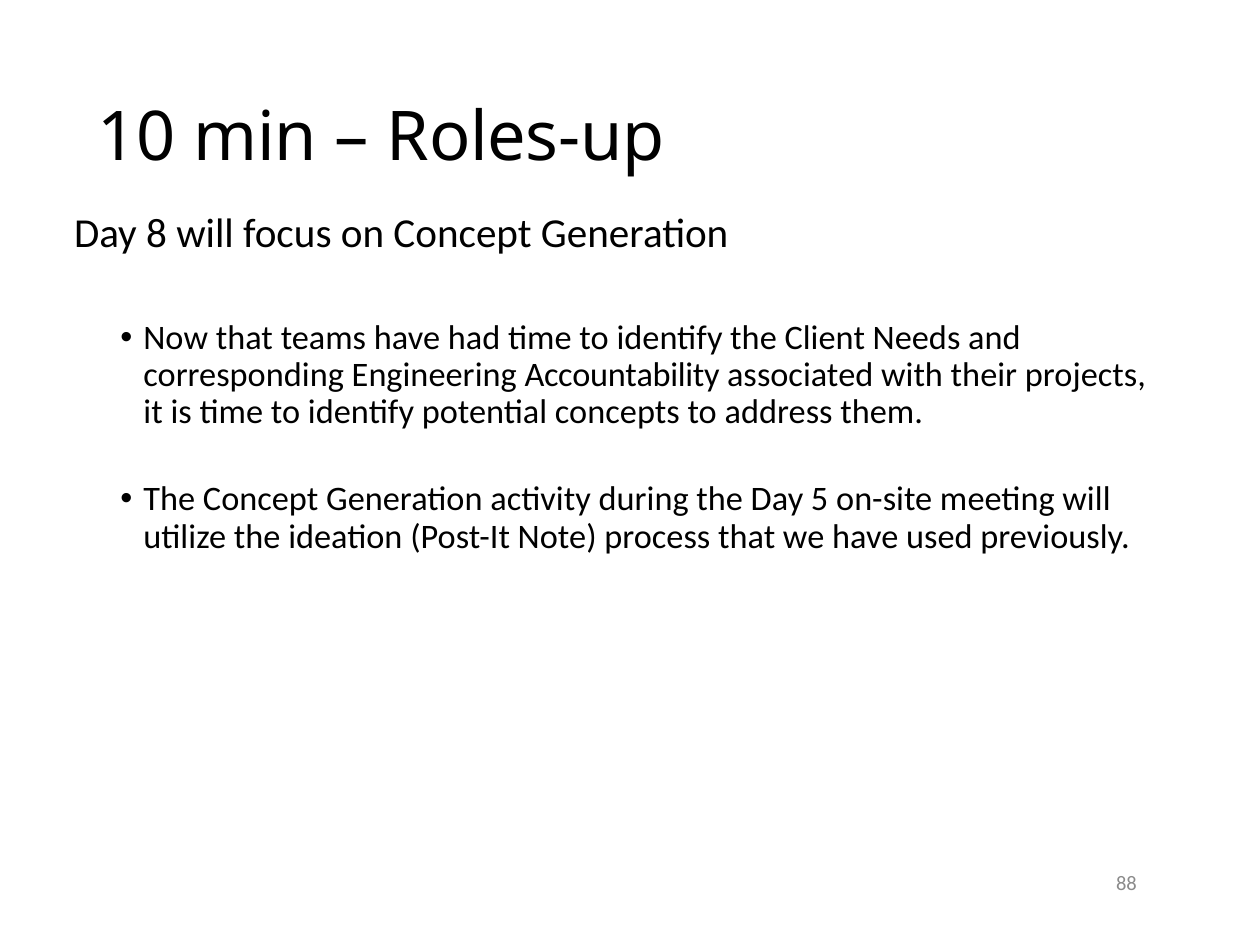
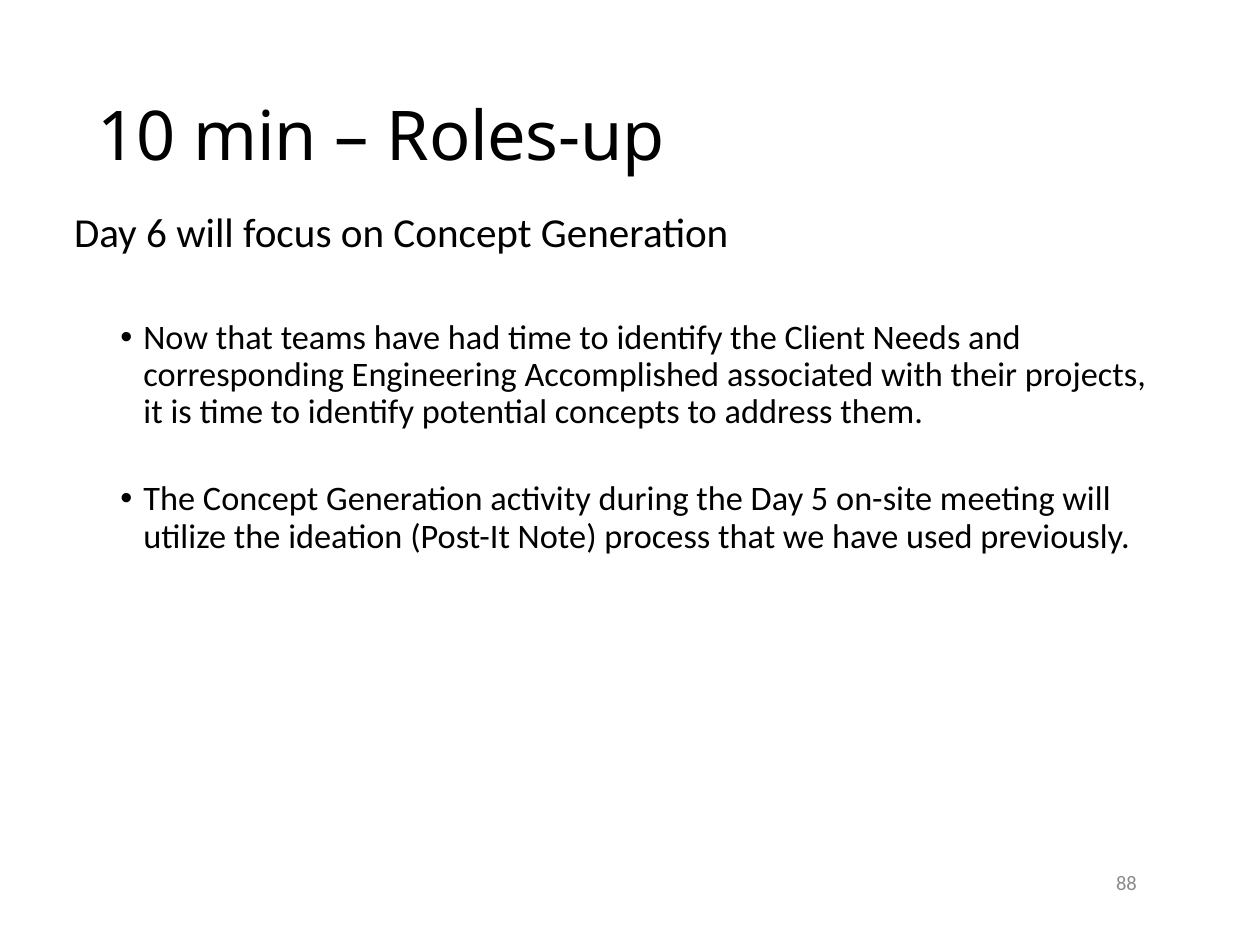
8: 8 -> 6
Accountability: Accountability -> Accomplished
